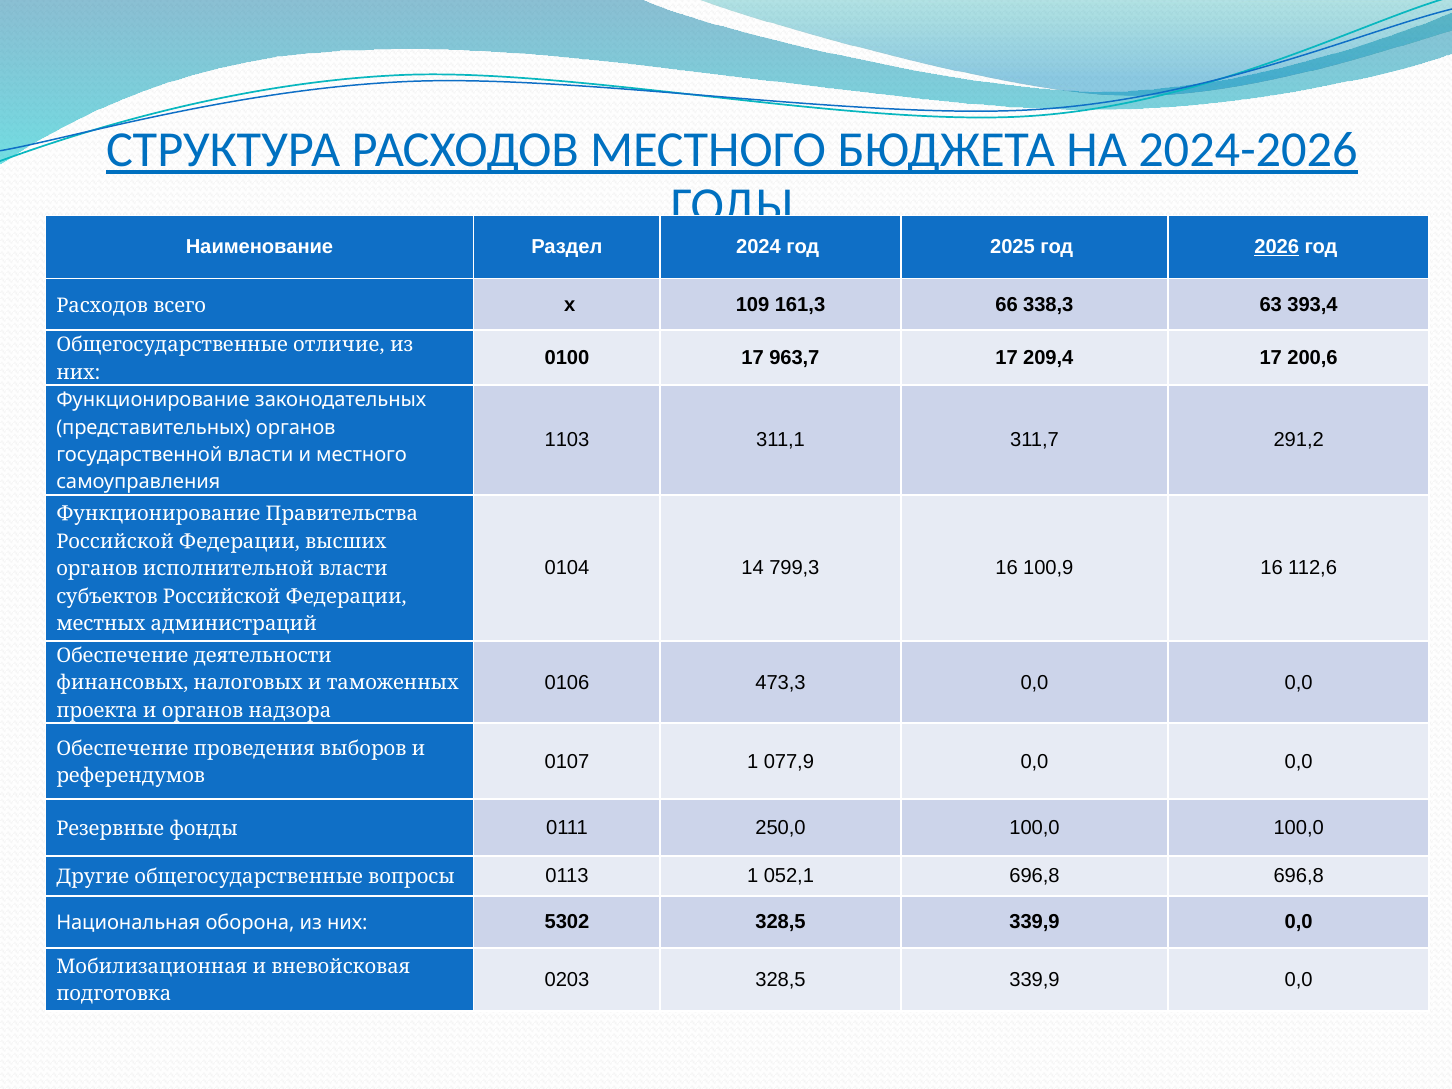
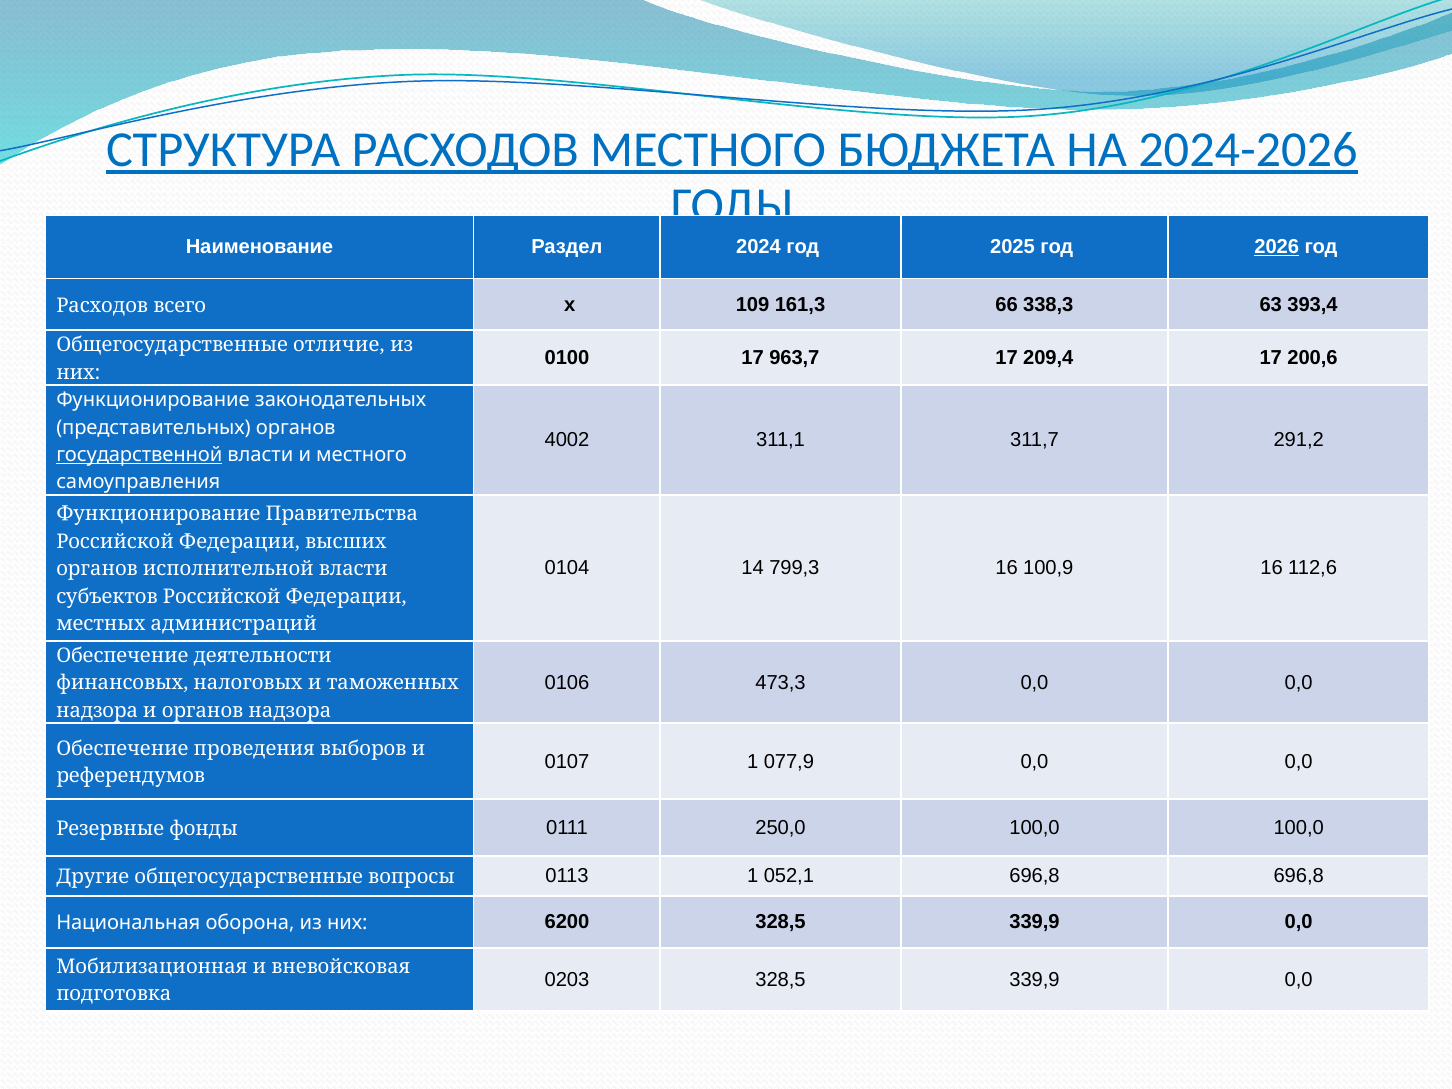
1103: 1103 -> 4002
государственной underline: none -> present
проекта at (97, 711): проекта -> надзора
5302: 5302 -> 6200
